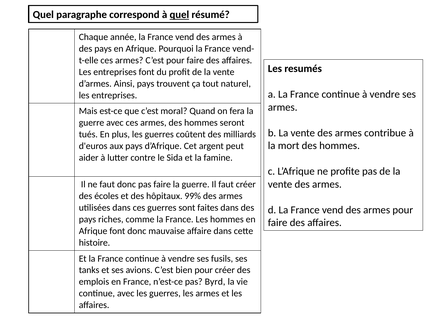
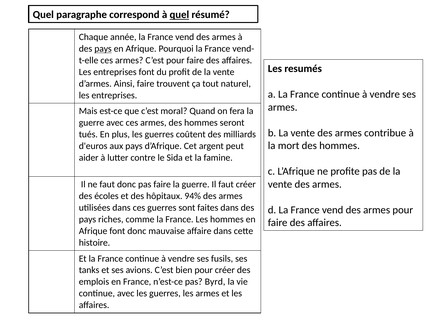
pays at (103, 49) underline: none -> present
Ainsi pays: pays -> faire
99%: 99% -> 94%
